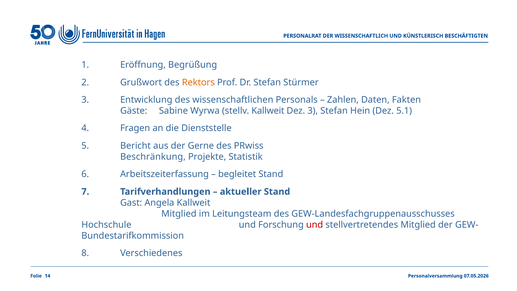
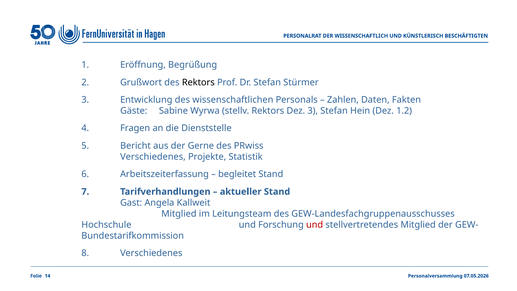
Rektors at (198, 82) colour: orange -> black
stellv Kallweit: Kallweit -> Rektors
5.1: 5.1 -> 1.2
Beschränkung at (153, 157): Beschränkung -> Verschiedenes
